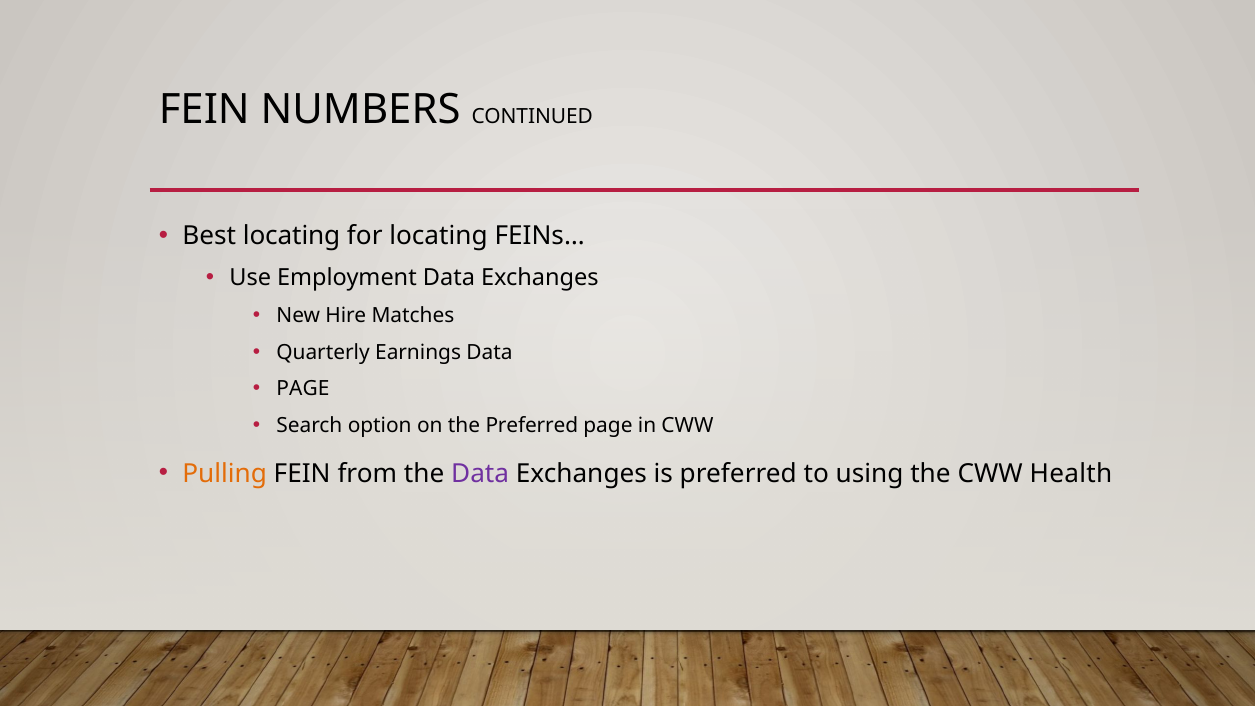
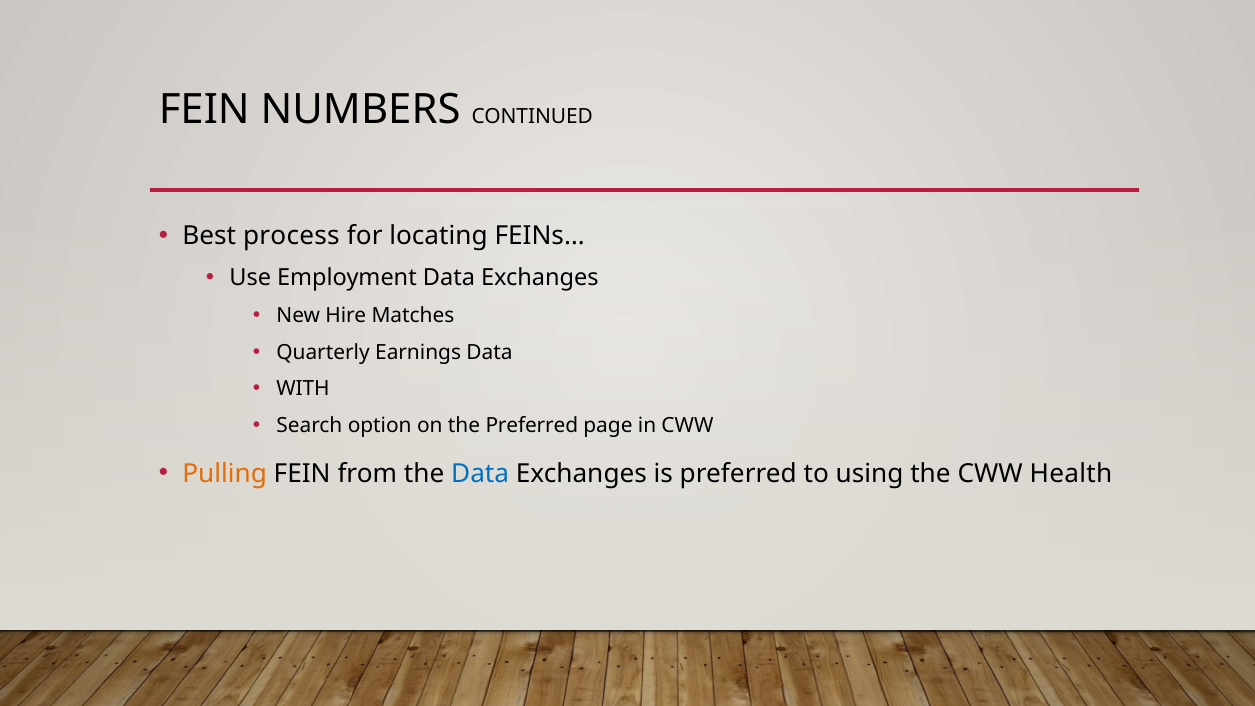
Best locating: locating -> process
PAGE at (303, 389): PAGE -> WITH
Data at (480, 474) colour: purple -> blue
